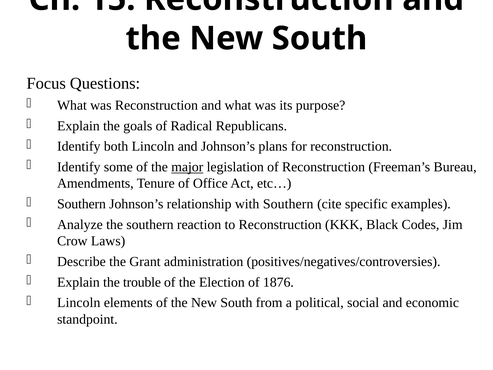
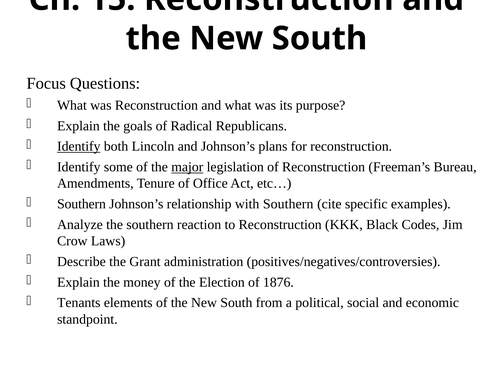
Identify at (79, 146) underline: none -> present
trouble: trouble -> money
Lincoln at (79, 303): Lincoln -> Tenants
